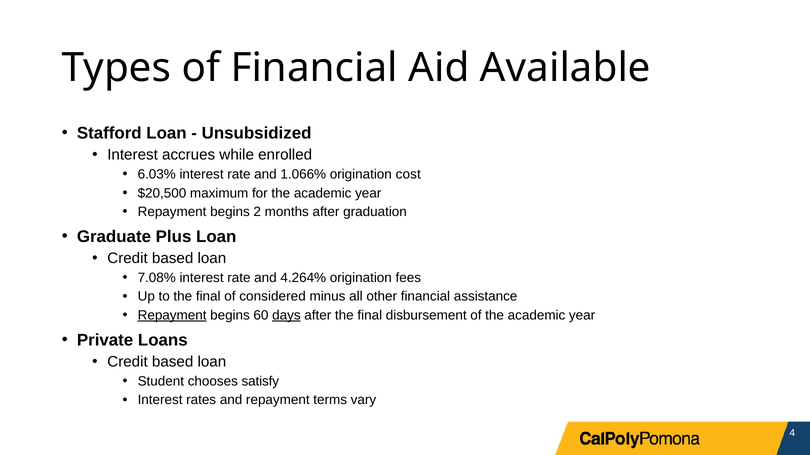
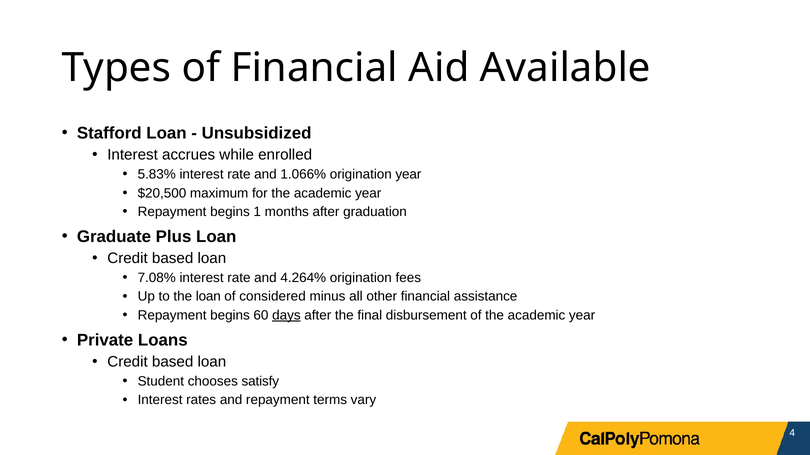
6.03%: 6.03% -> 5.83%
origination cost: cost -> year
2: 2 -> 1
to the final: final -> loan
Repayment at (172, 316) underline: present -> none
